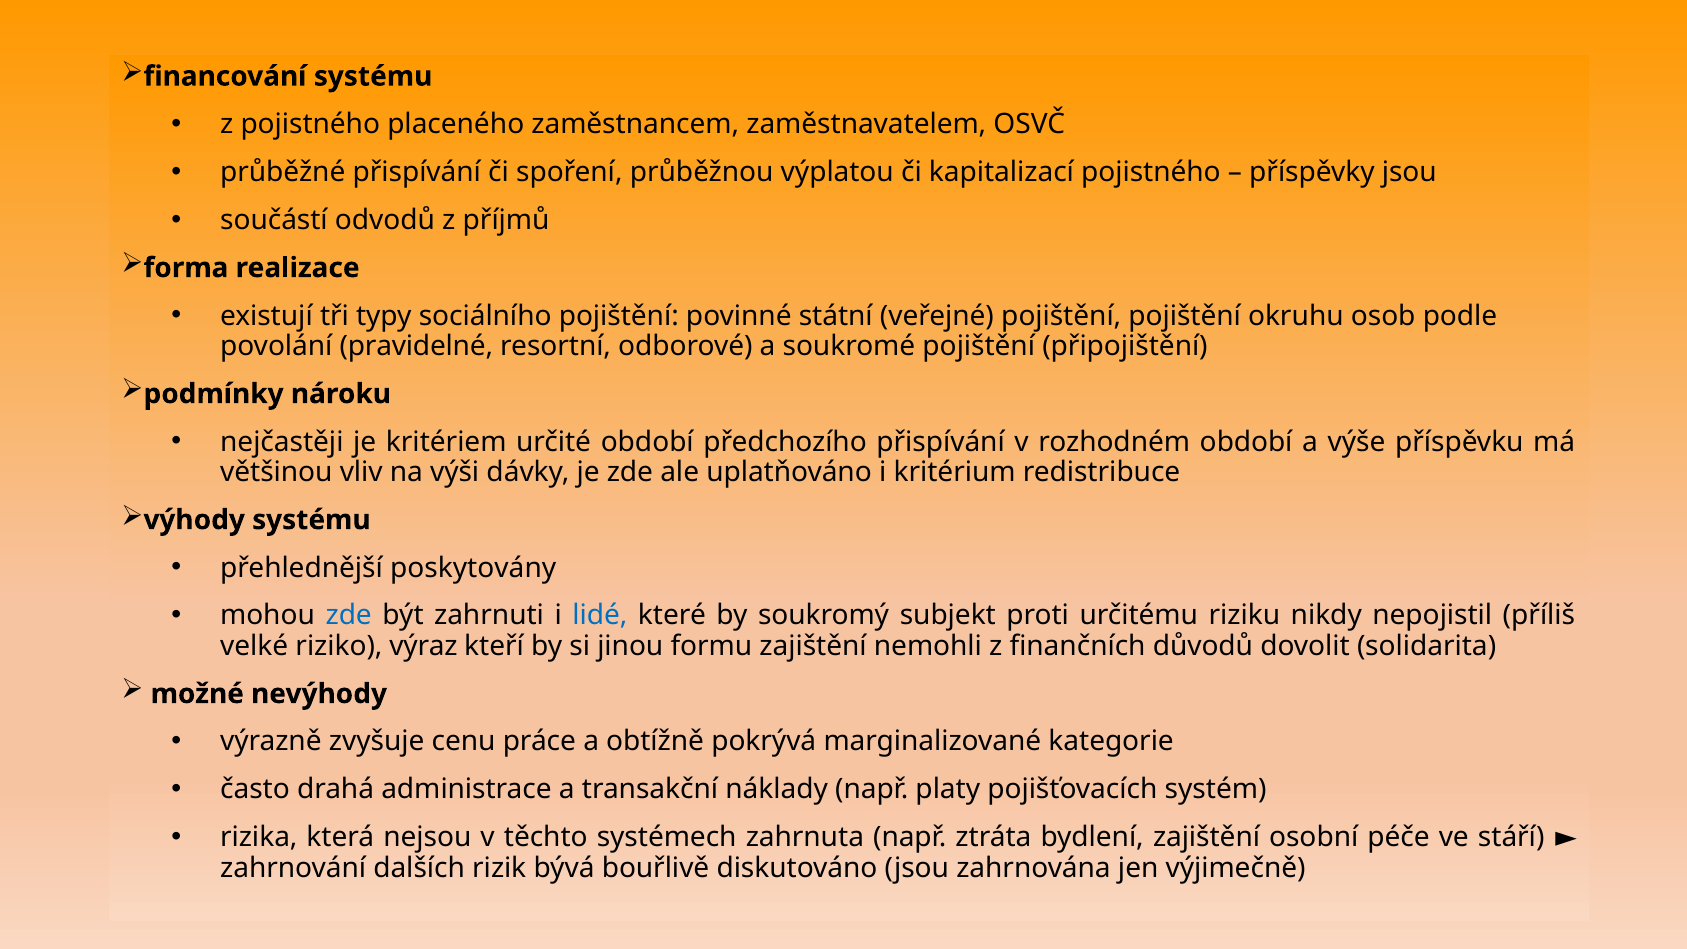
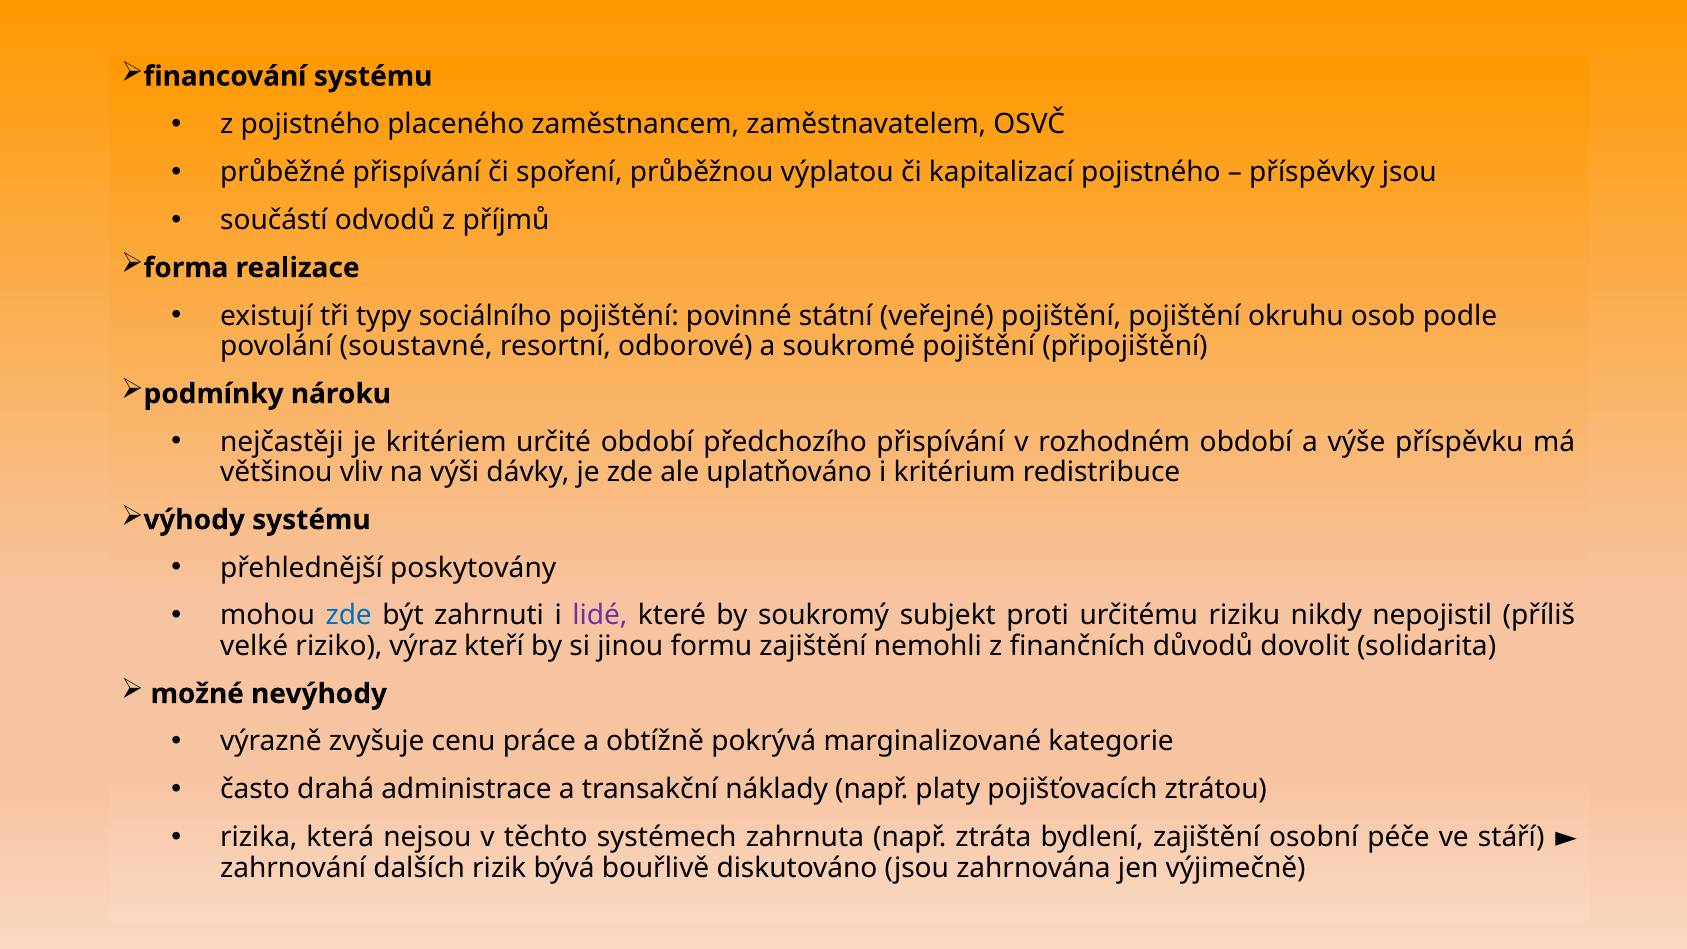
pravidelné: pravidelné -> soustavné
lidé colour: blue -> purple
systém: systém -> ztrátou
